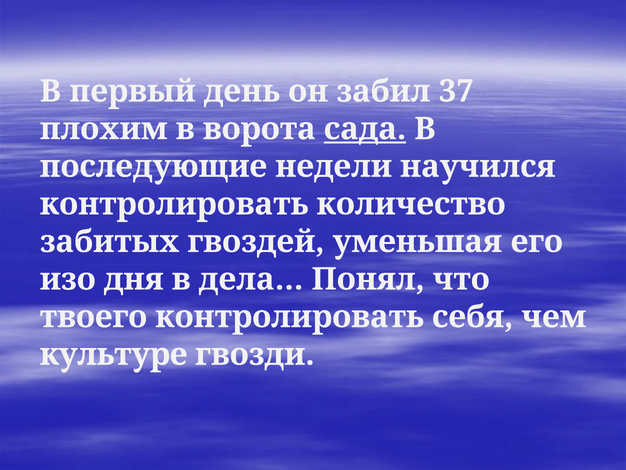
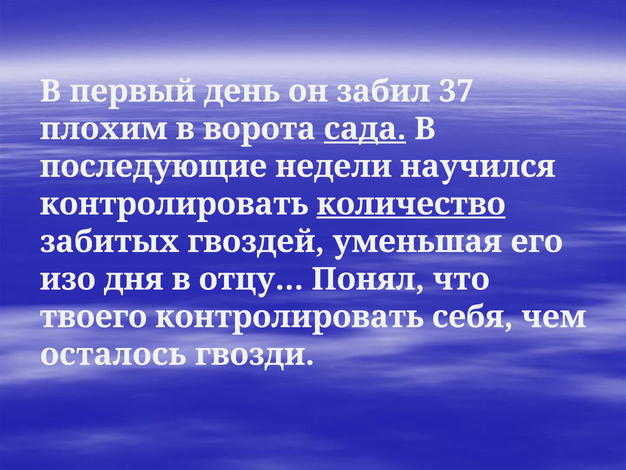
количество underline: none -> present
дела…: дела… -> отцу…
культуре: культуре -> осталось
